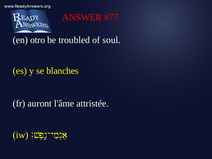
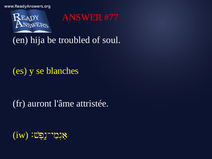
otro: otro -> hija
